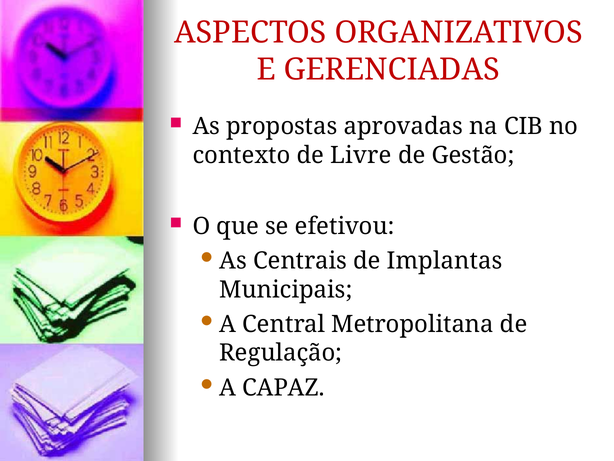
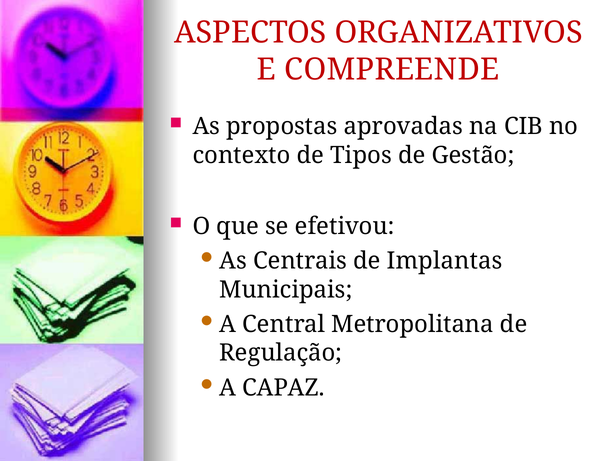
GERENCIADAS: GERENCIADAS -> COMPREENDE
Livre: Livre -> Tipos
